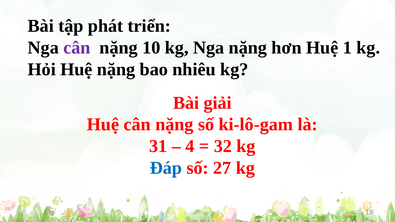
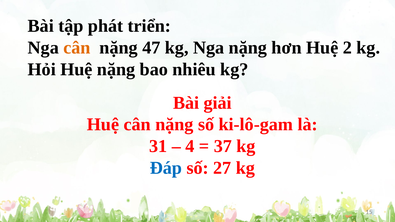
cân at (77, 48) colour: purple -> orange
10: 10 -> 47
1: 1 -> 2
32: 32 -> 37
